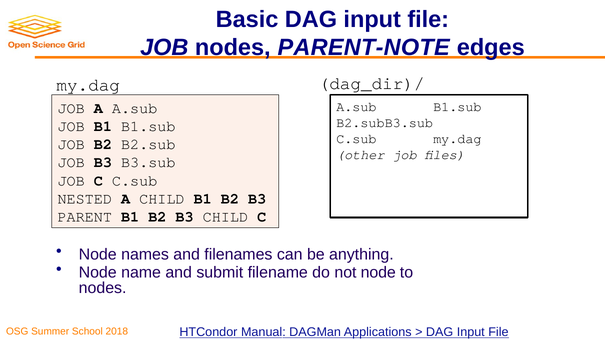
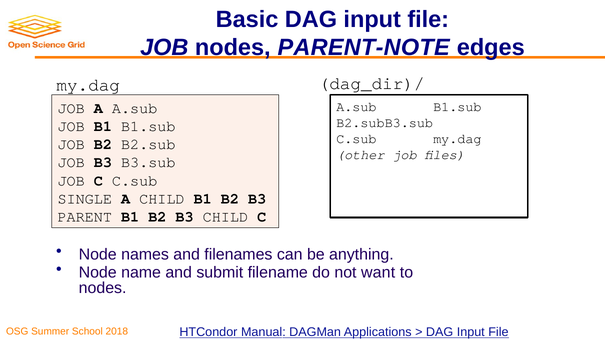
NESTED: NESTED -> SINGLE
not node: node -> want
